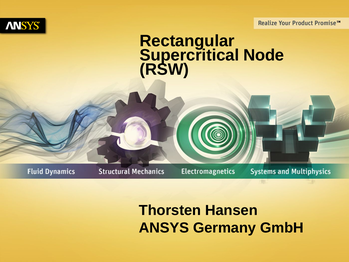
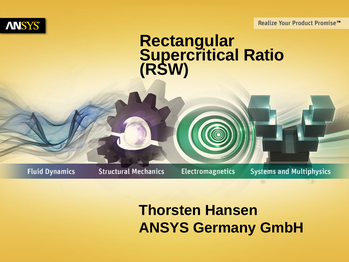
Node: Node -> Ratio
